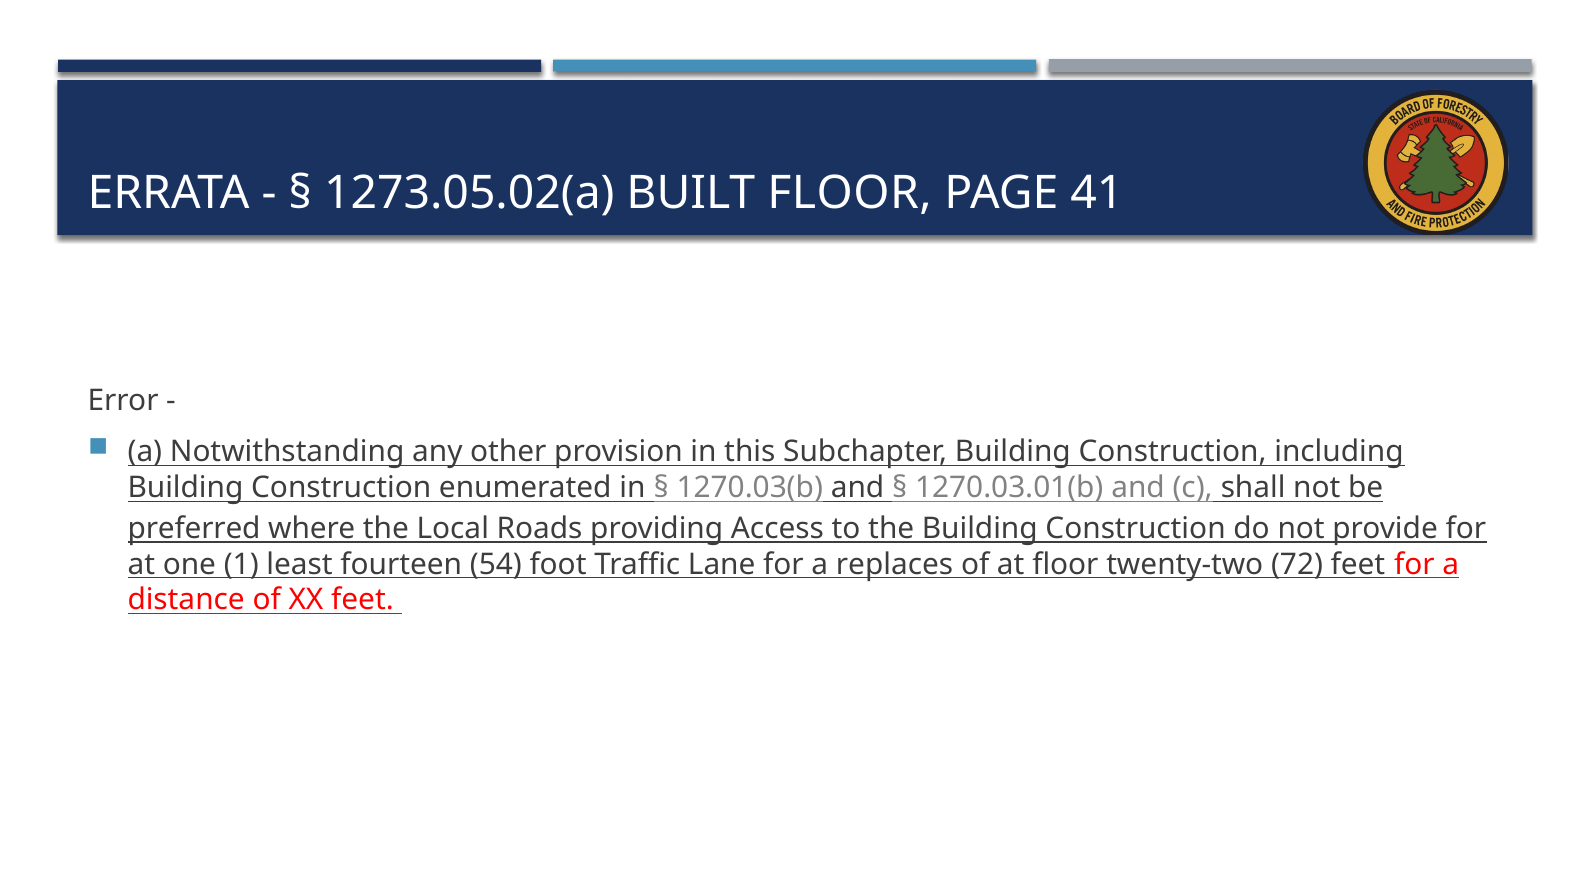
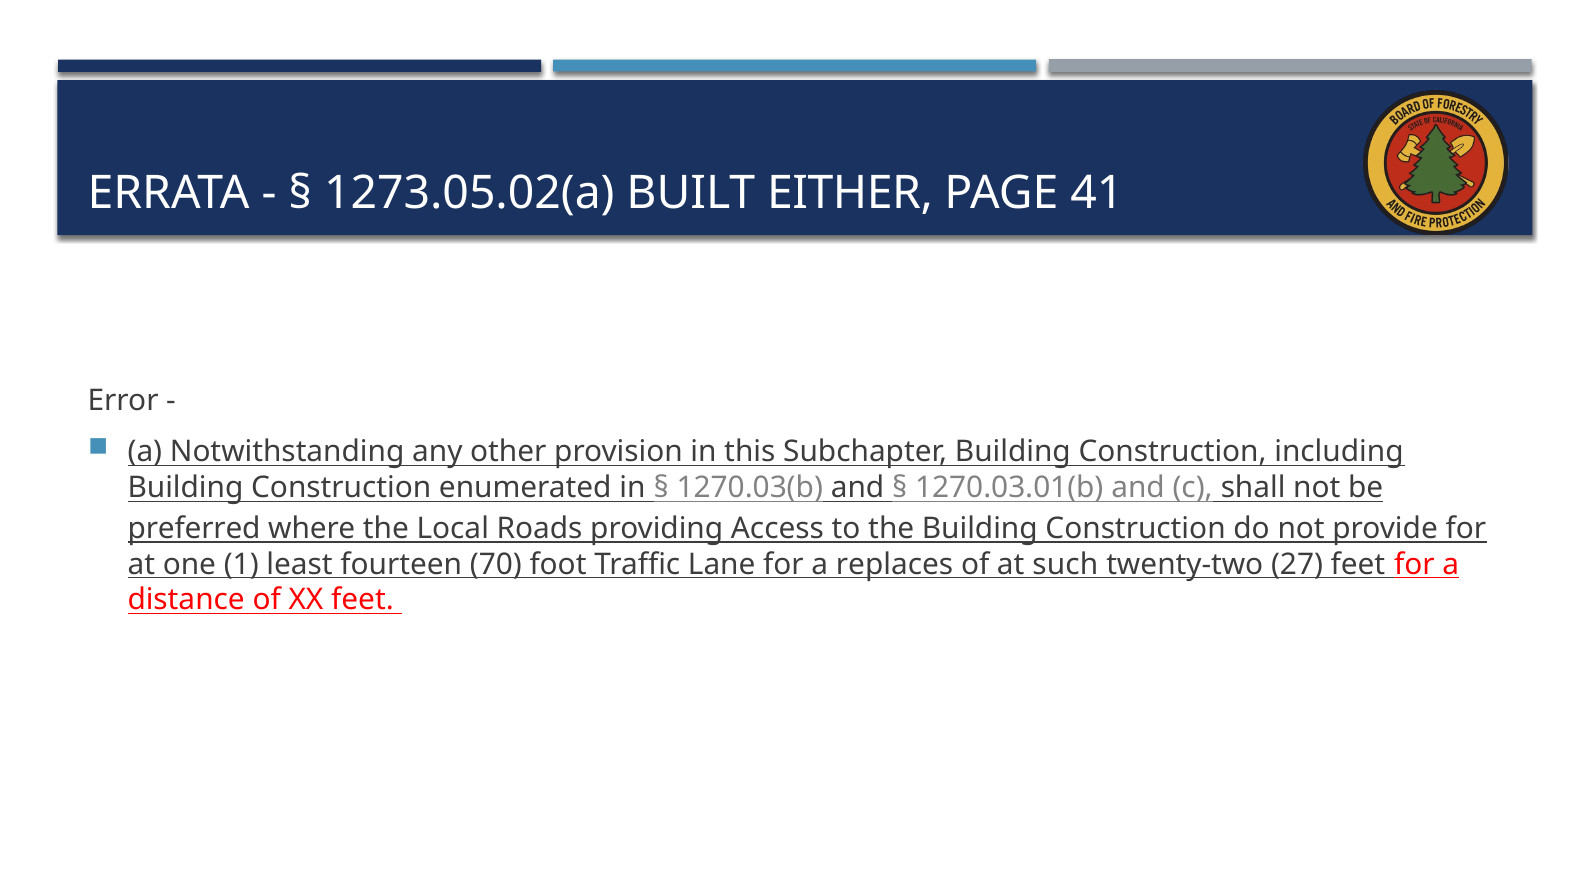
BUILT FLOOR: FLOOR -> EITHER
54: 54 -> 70
at floor: floor -> such
72: 72 -> 27
